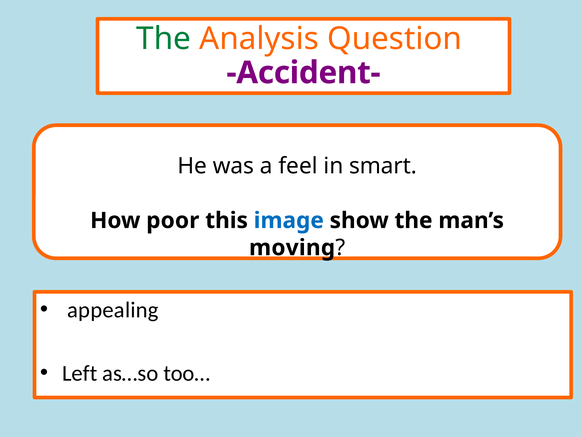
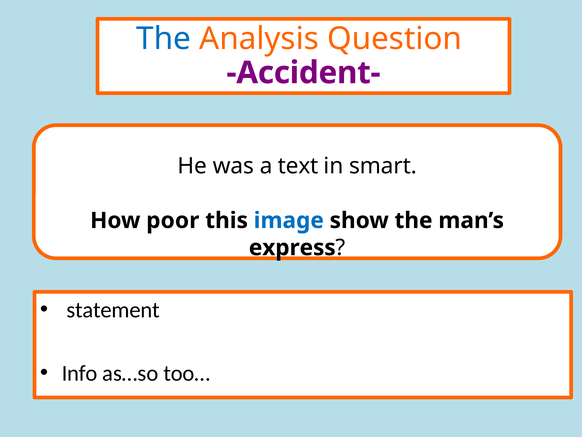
The at (164, 39) colour: green -> blue
feel: feel -> text
moving: moving -> express
appealing: appealing -> statement
Left: Left -> Info
